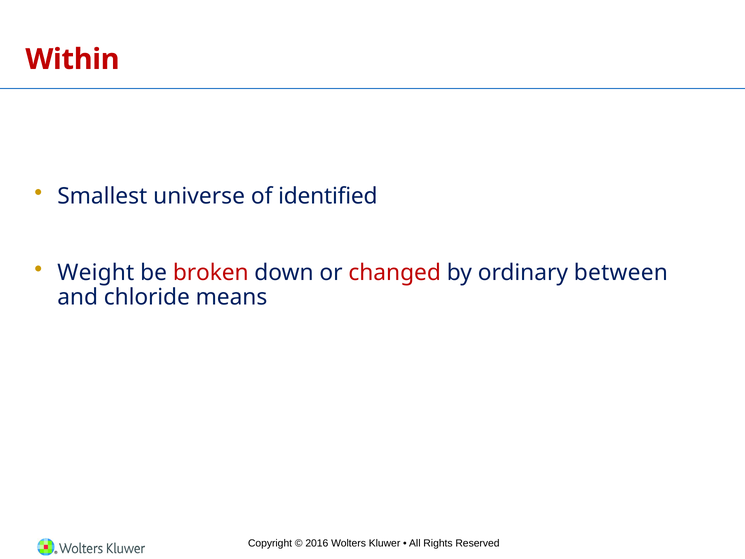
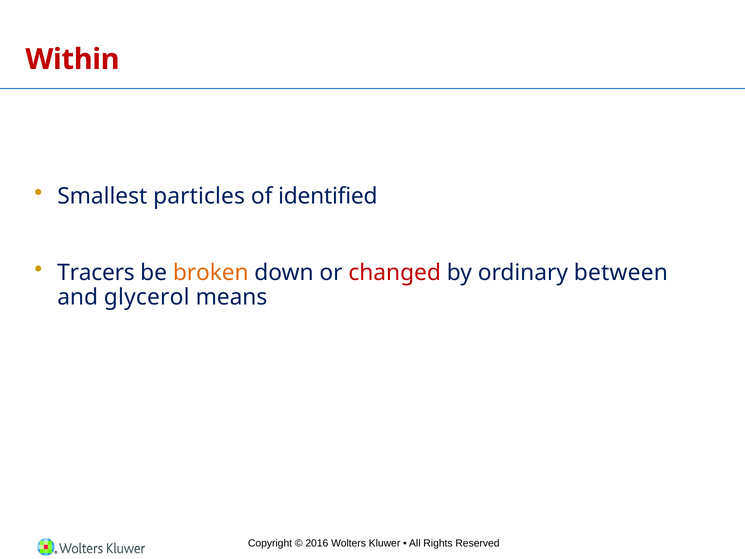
universe: universe -> particles
Weight: Weight -> Tracers
broken colour: red -> orange
chloride: chloride -> glycerol
